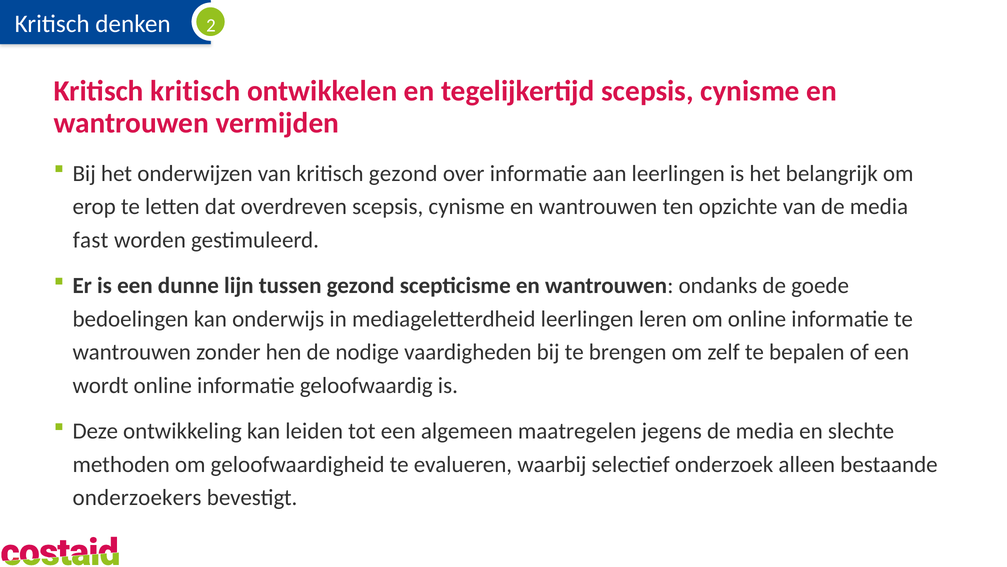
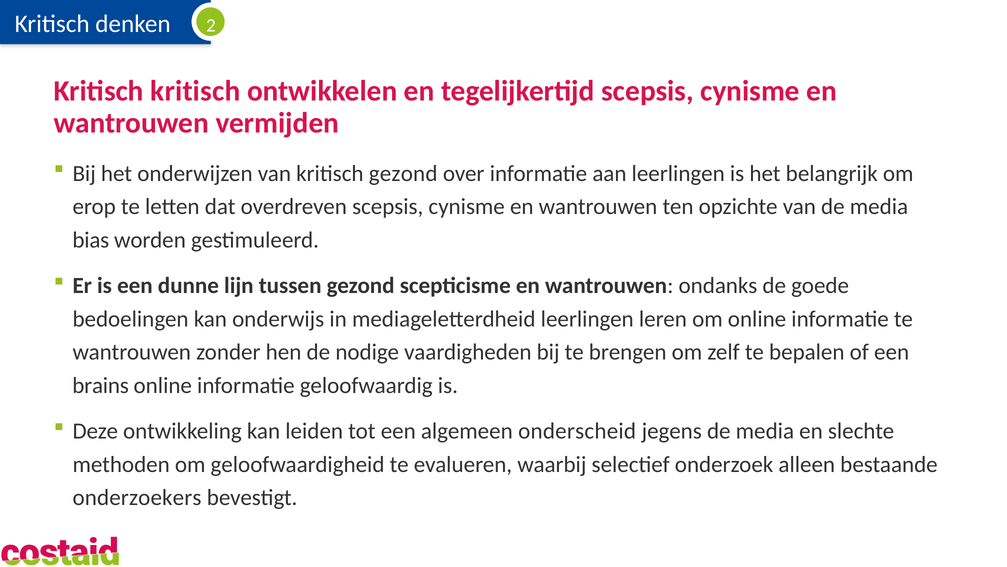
fast: fast -> bias
wordt: wordt -> brains
maatregelen: maatregelen -> onderscheid
